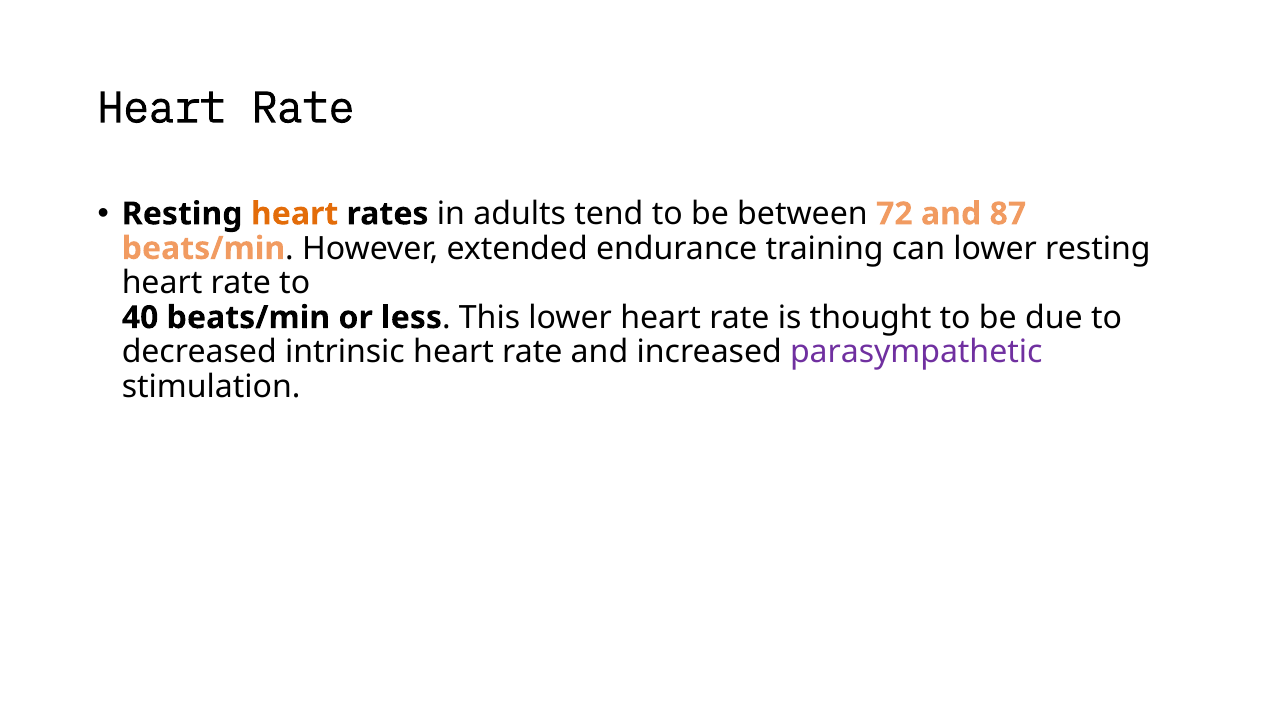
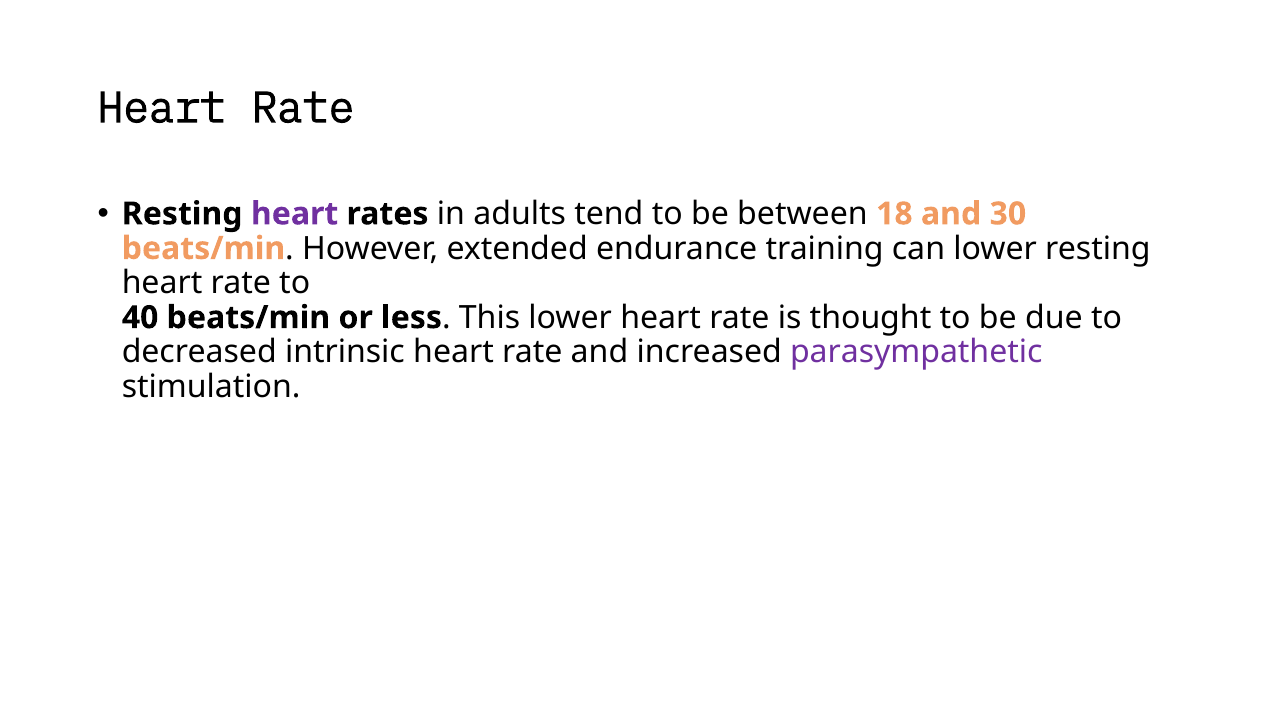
heart at (295, 214) colour: orange -> purple
72: 72 -> 18
87: 87 -> 30
